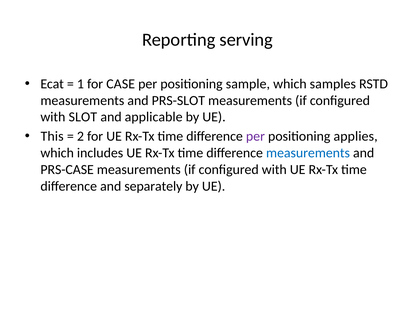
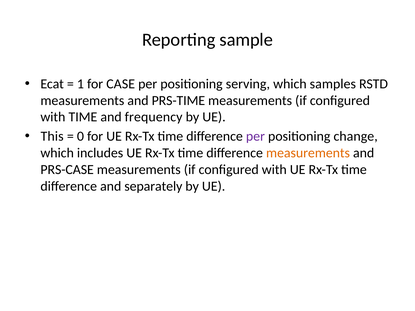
serving: serving -> sample
sample: sample -> serving
PRS-SLOT: PRS-SLOT -> PRS-TIME
with SLOT: SLOT -> TIME
applicable: applicable -> frequency
2: 2 -> 0
applies: applies -> change
measurements at (308, 153) colour: blue -> orange
